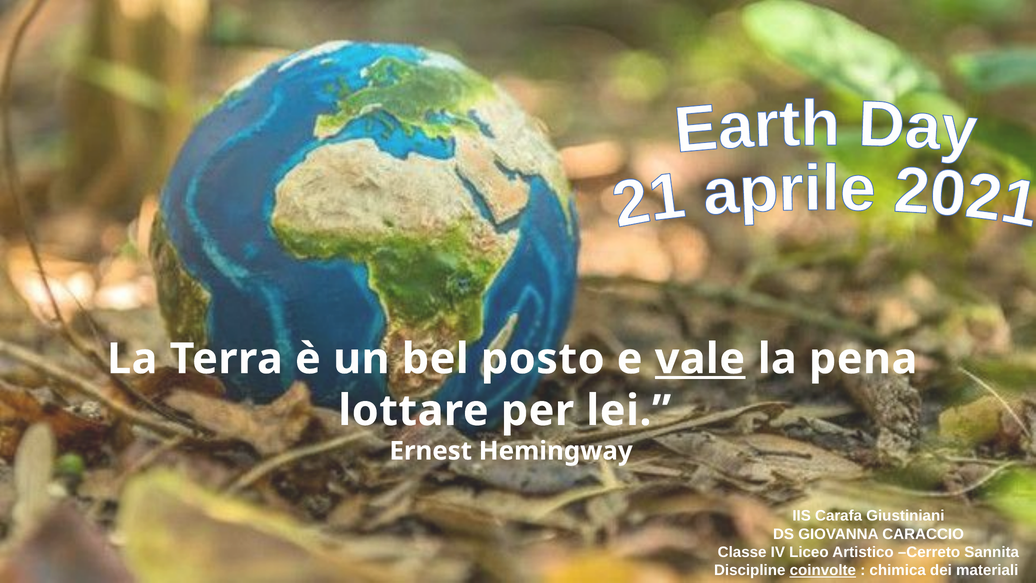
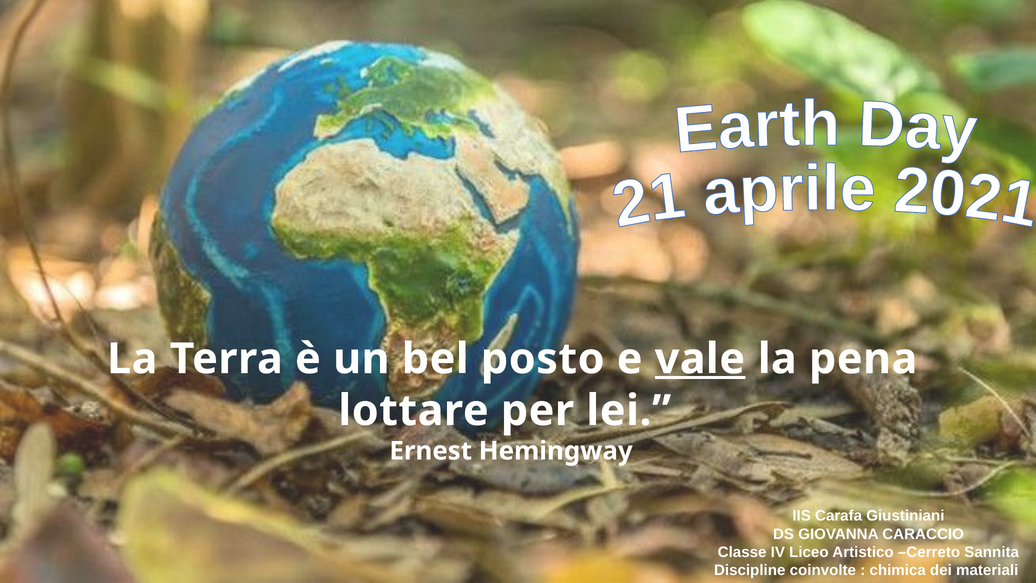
coinvolte underline: present -> none
